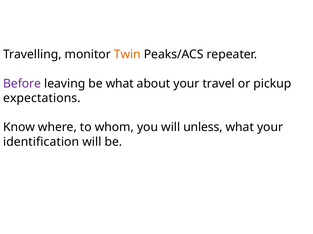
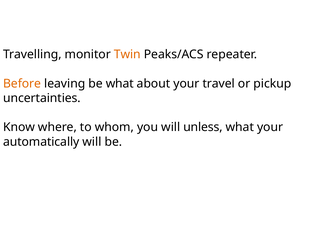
Before colour: purple -> orange
expectations: expectations -> uncertainties
identification: identification -> automatically
